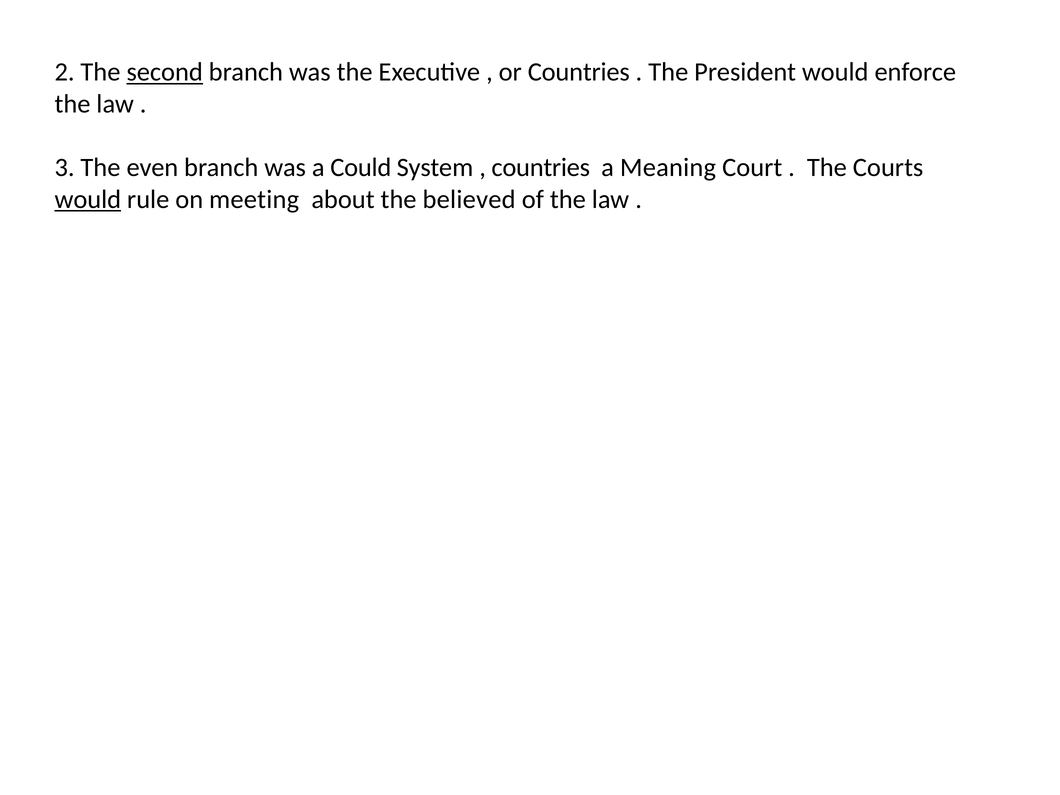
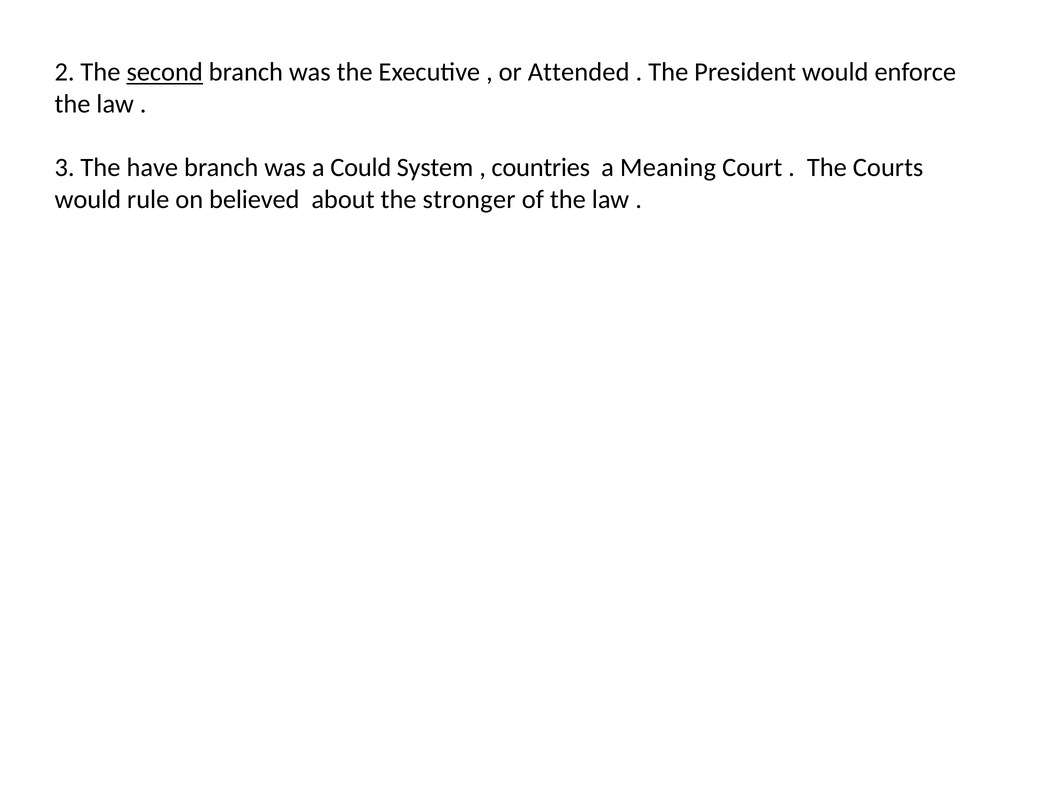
or Countries: Countries -> Attended
even: even -> have
would at (88, 199) underline: present -> none
meeting: meeting -> believed
believed: believed -> stronger
